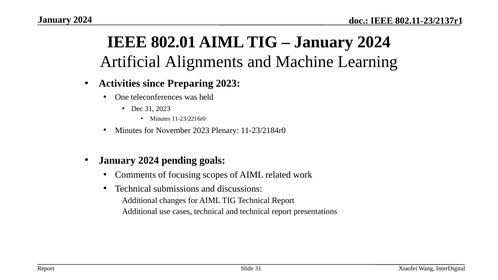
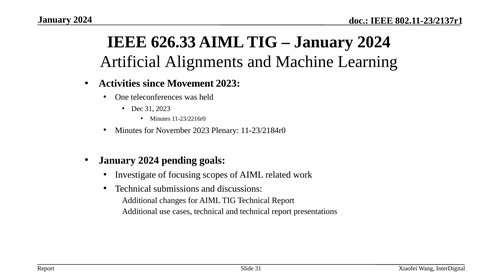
802.01: 802.01 -> 626.33
Preparing: Preparing -> Movement
Comments: Comments -> Investigate
